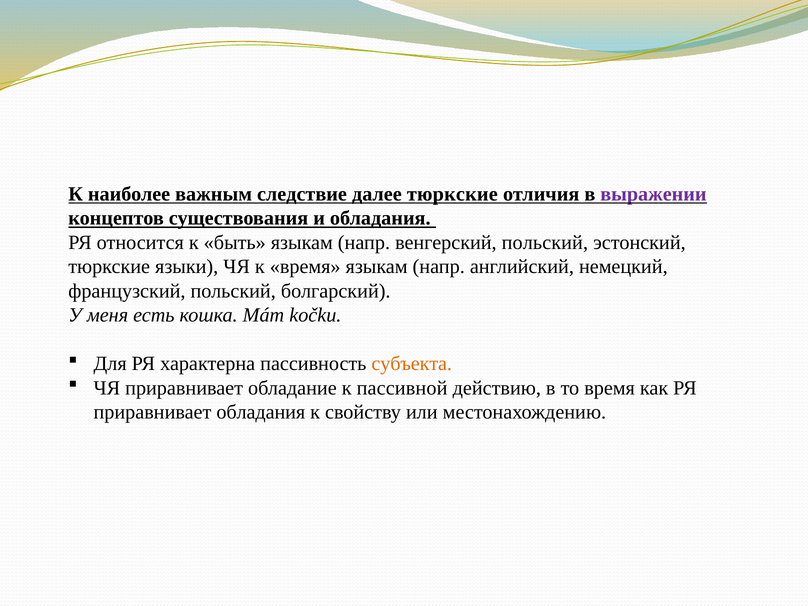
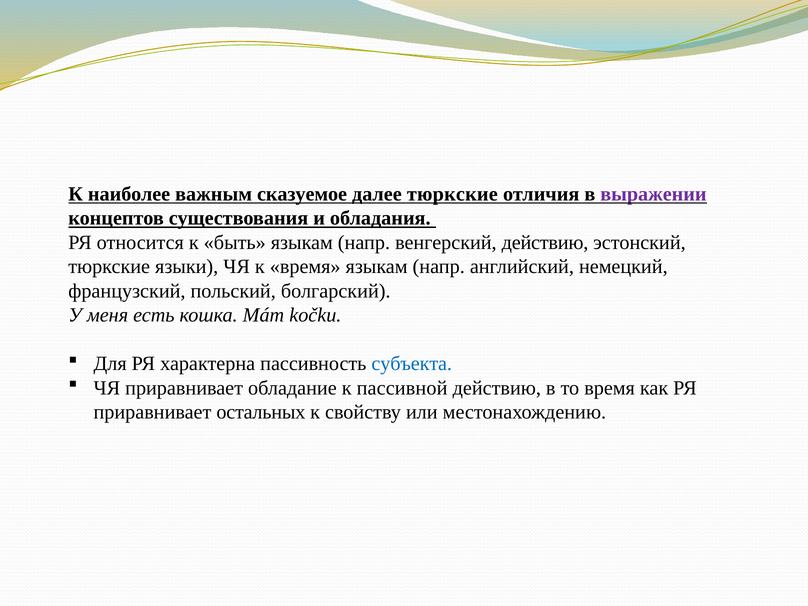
следствие: следствие -> сказуемое
венгерский польский: польский -> действию
субъекта colour: orange -> blue
приравнивает обладания: обладания -> остальных
